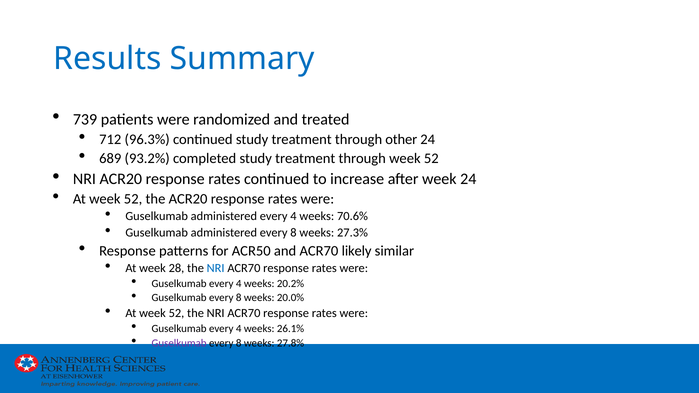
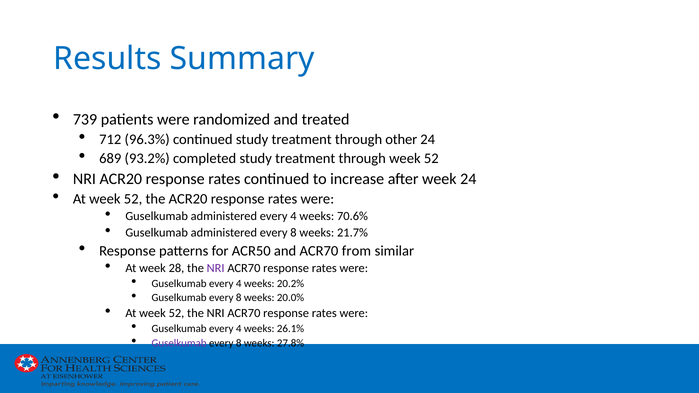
27.3%: 27.3% -> 21.7%
likely: likely -> from
NRI at (216, 268) colour: blue -> purple
